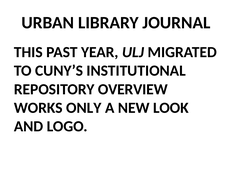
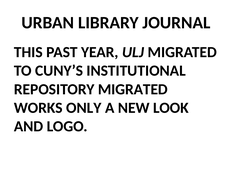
REPOSITORY OVERVIEW: OVERVIEW -> MIGRATED
